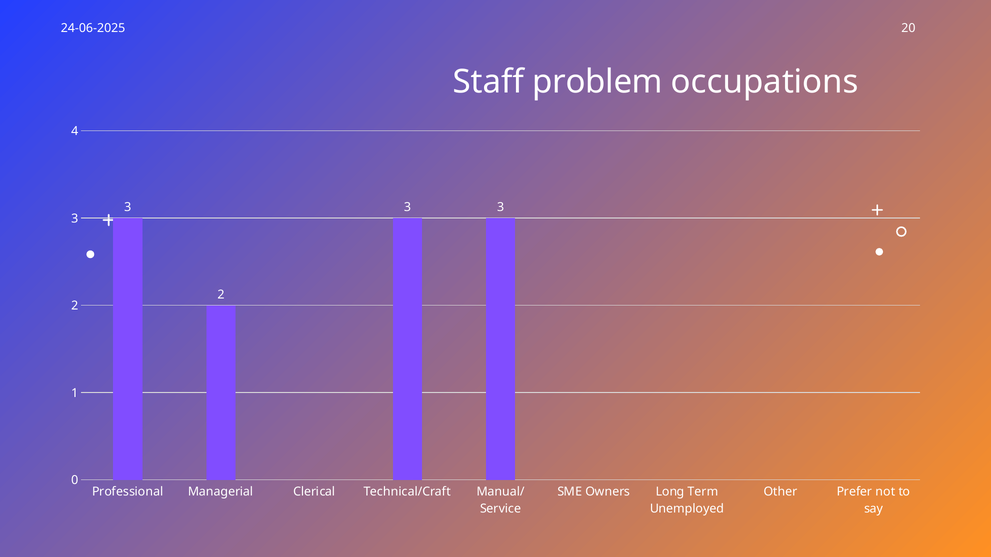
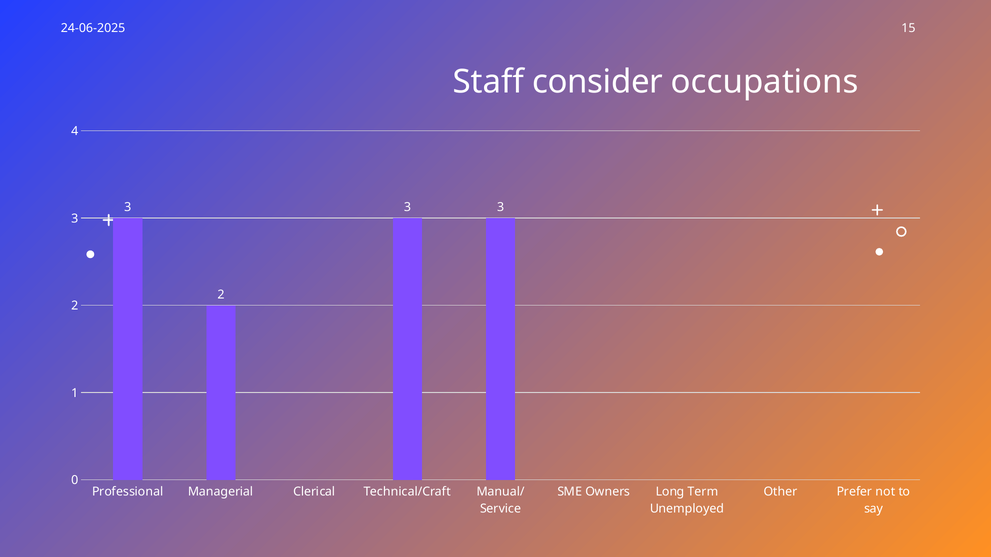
20: 20 -> 15
problem: problem -> consider
